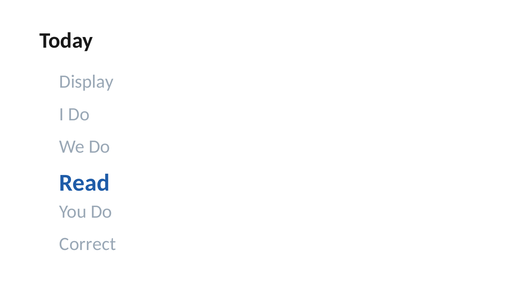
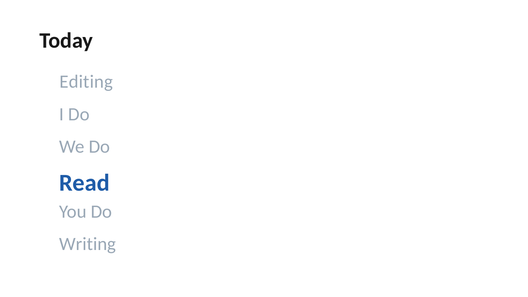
Display: Display -> Editing
Correct: Correct -> Writing
